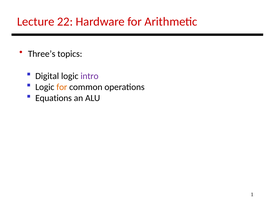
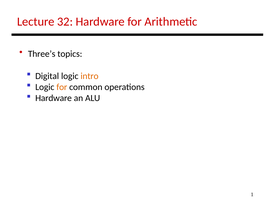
22: 22 -> 32
intro colour: purple -> orange
Equations at (54, 98): Equations -> Hardware
